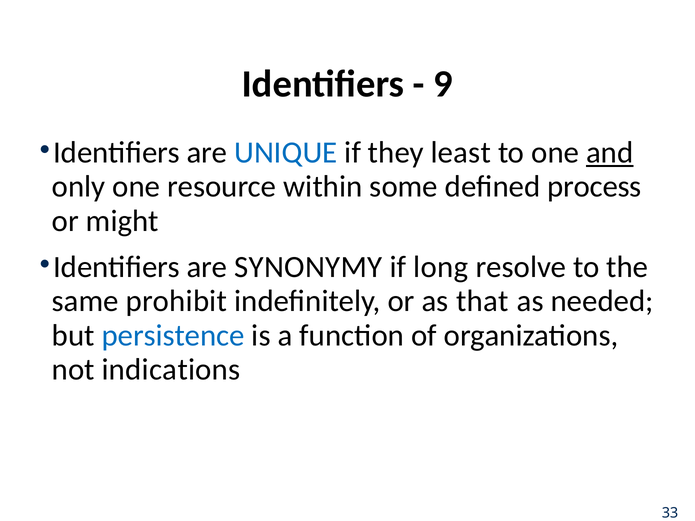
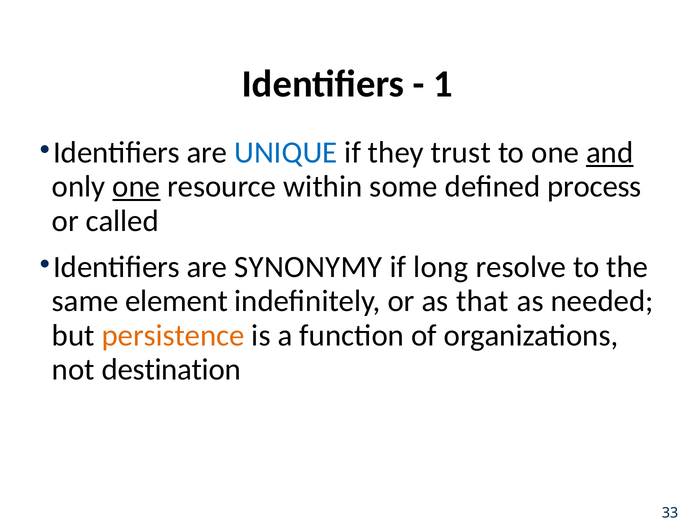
9: 9 -> 1
least: least -> trust
one at (136, 187) underline: none -> present
might: might -> called
prohibit: prohibit -> element
persistence colour: blue -> orange
indications: indications -> destination
